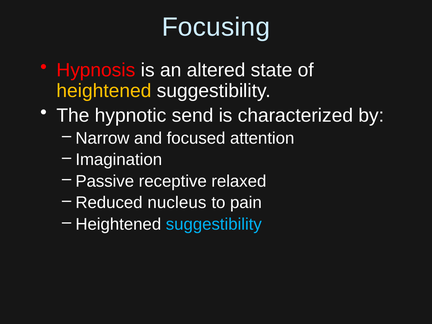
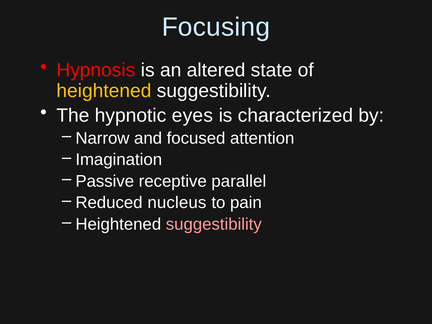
send: send -> eyes
relaxed: relaxed -> parallel
suggestibility at (214, 224) colour: light blue -> pink
